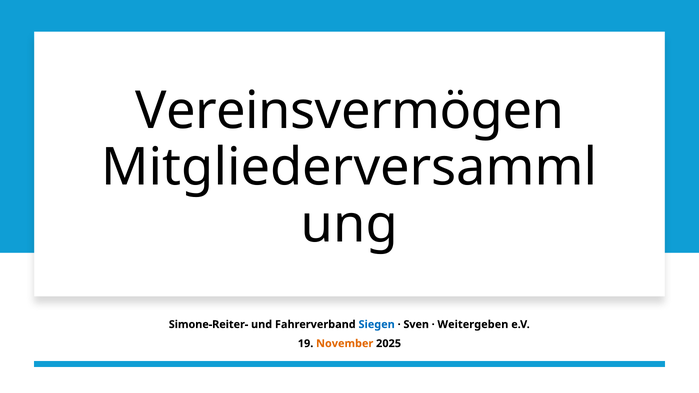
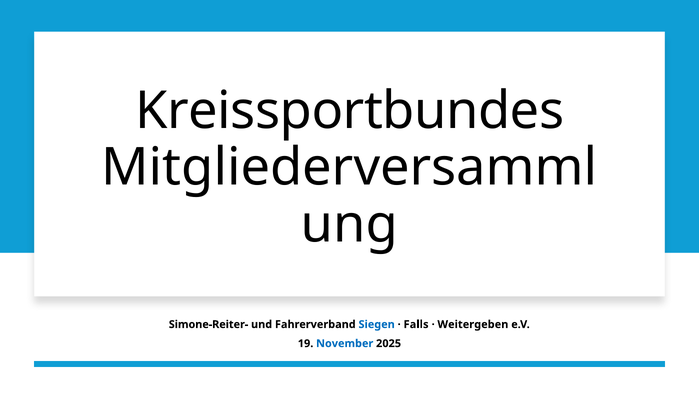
Vereinsvermögen: Vereinsvermögen -> Kreissportbundes
Sven: Sven -> Falls
November colour: orange -> blue
